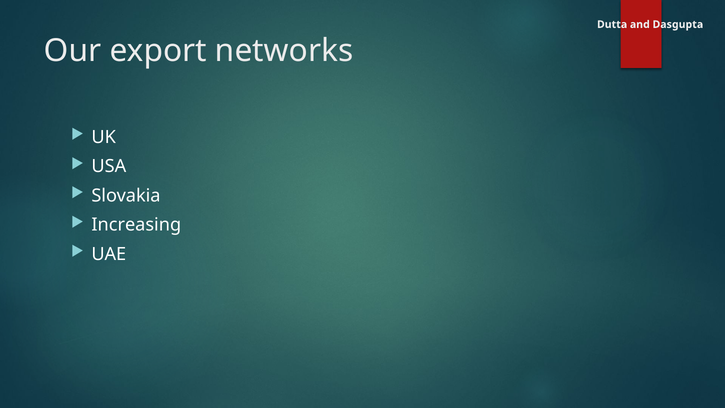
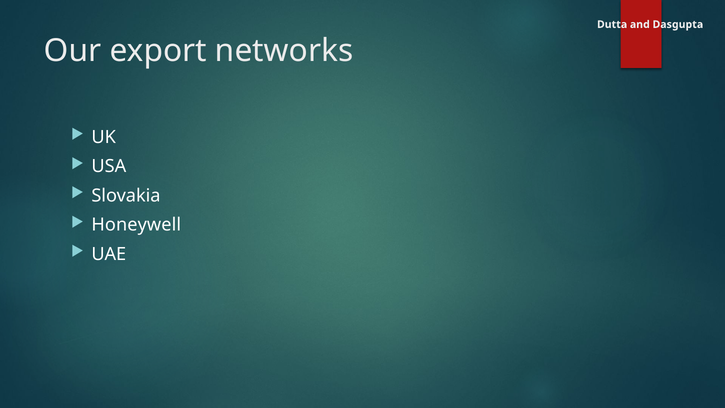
Increasing: Increasing -> Honeywell
